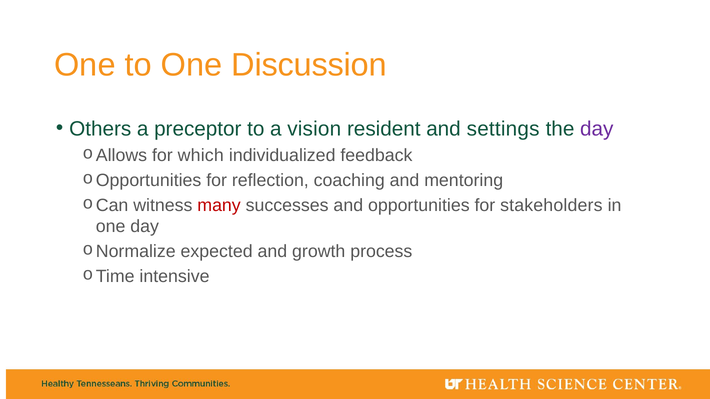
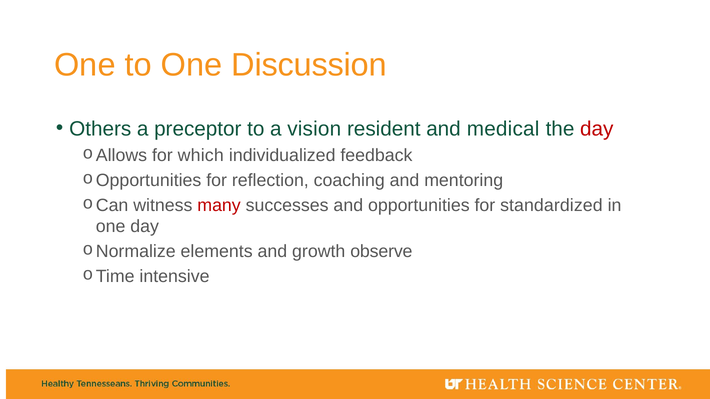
settings: settings -> medical
day at (597, 129) colour: purple -> red
stakeholders: stakeholders -> standardized
expected: expected -> elements
process: process -> observe
